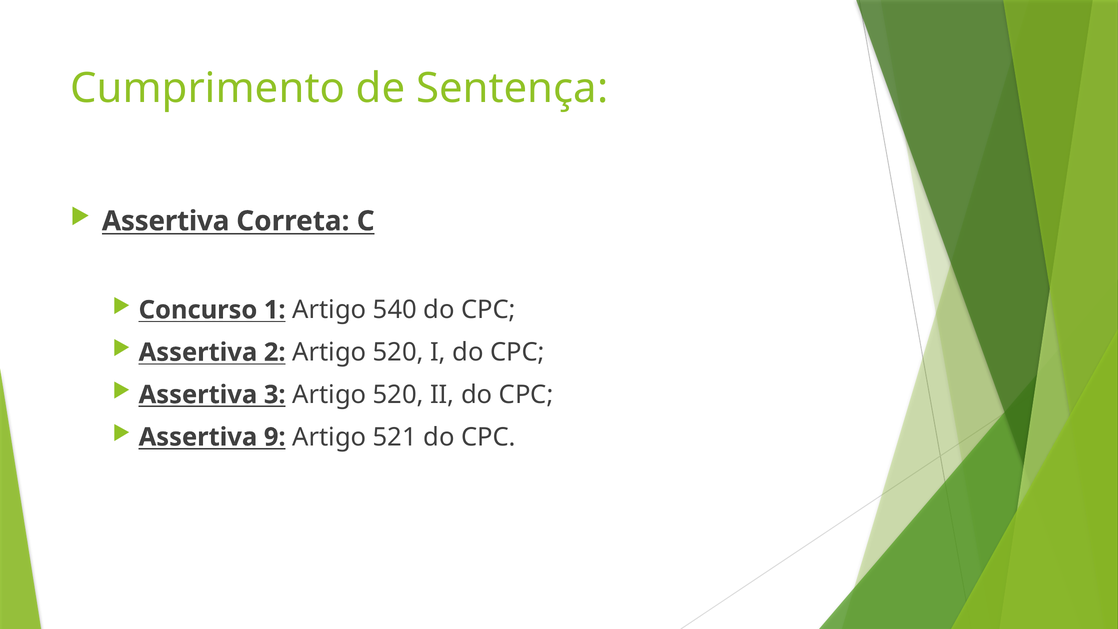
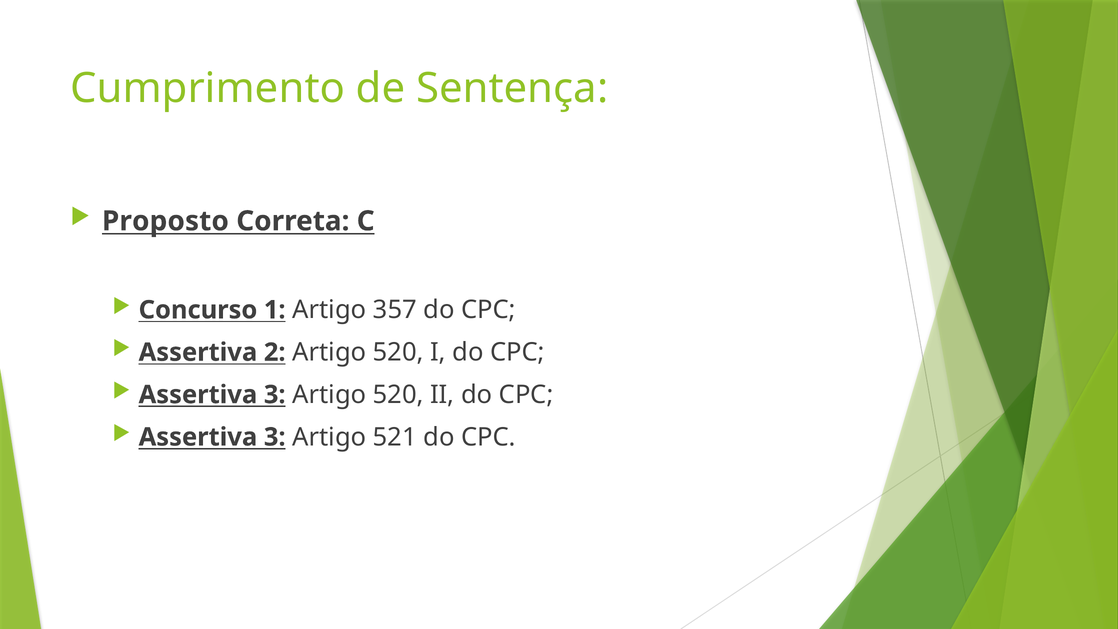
Assertiva at (166, 221): Assertiva -> Proposto
540: 540 -> 357
9 at (275, 437): 9 -> 3
